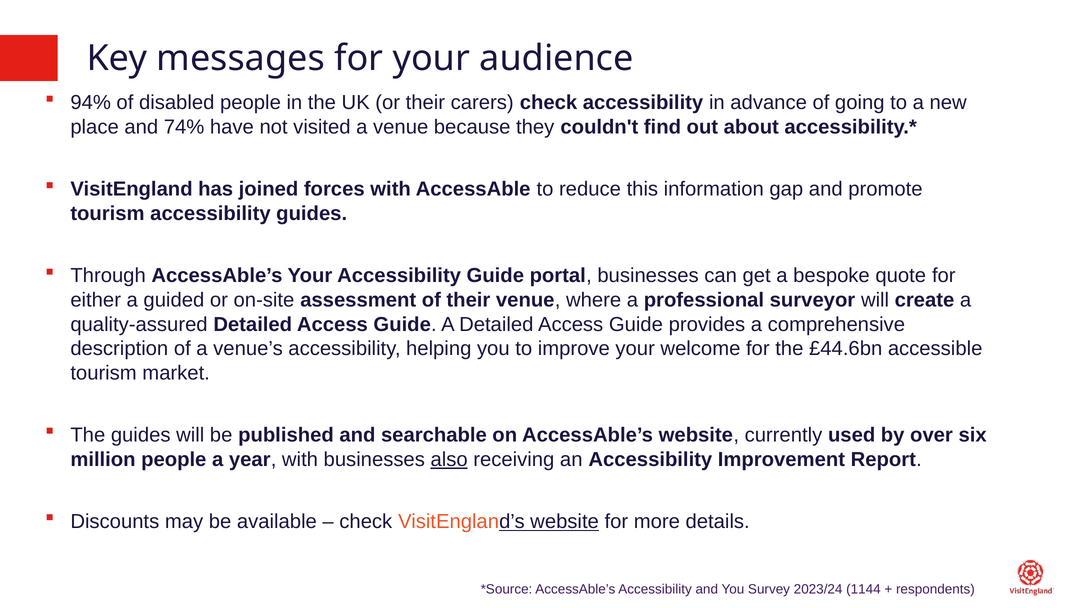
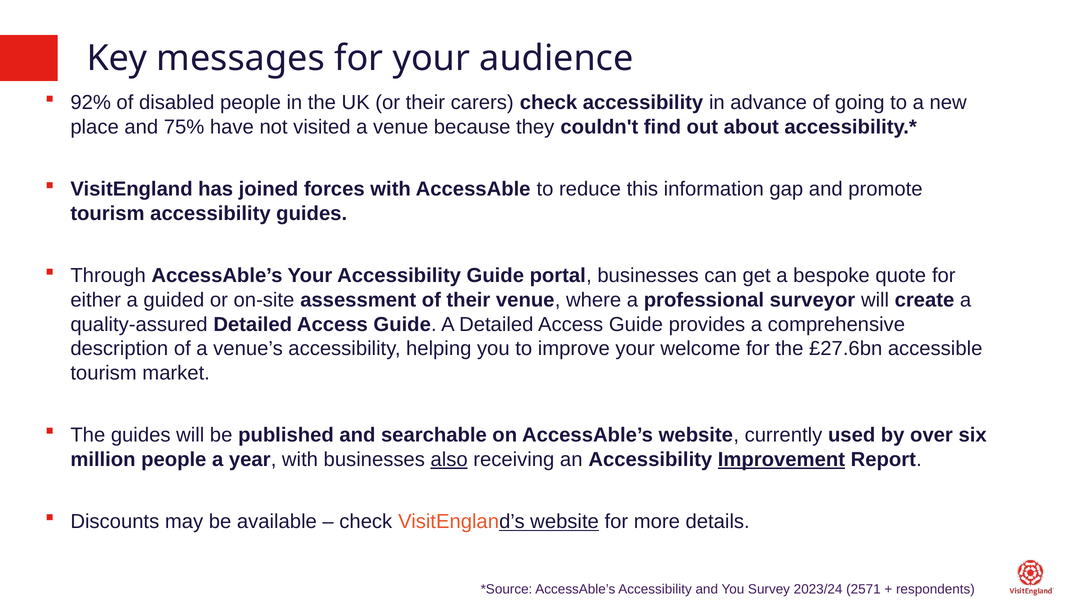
94%: 94% -> 92%
74%: 74% -> 75%
£44.6bn: £44.6bn -> £27.6bn
Improvement underline: none -> present
1144: 1144 -> 2571
